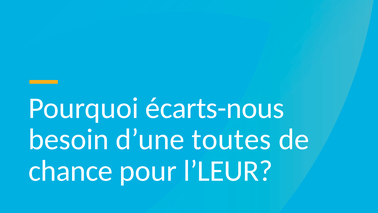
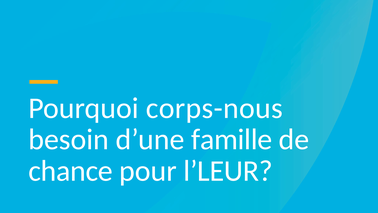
écarts-nous: écarts-nous -> corps-nous
toutes: toutes -> famille
